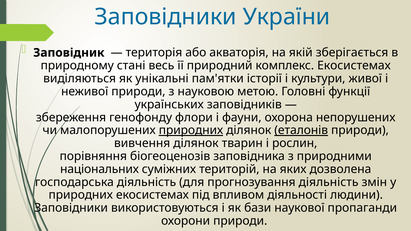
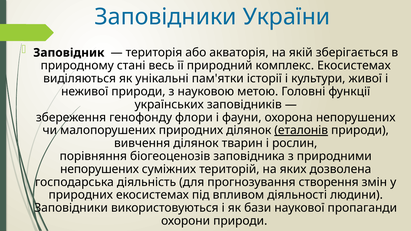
природних at (191, 130) underline: present -> none
національних at (100, 169): національних -> непорушених
прогнозування діяльність: діяльність -> створення
